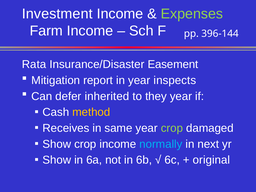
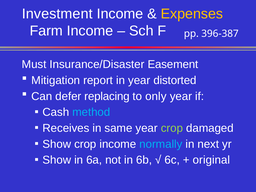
Expenses colour: light green -> yellow
396-144: 396-144 -> 396-387
Rata: Rata -> Must
inspects: inspects -> distorted
inherited: inherited -> replacing
they: they -> only
method colour: yellow -> light blue
